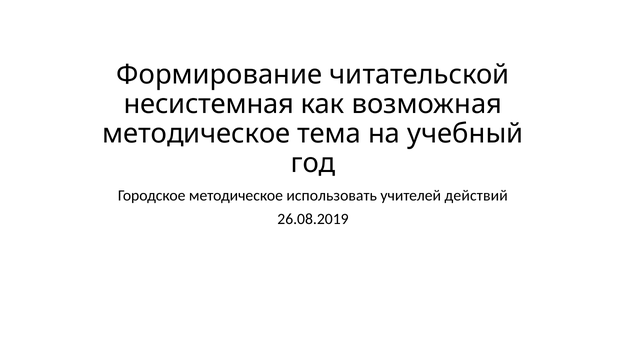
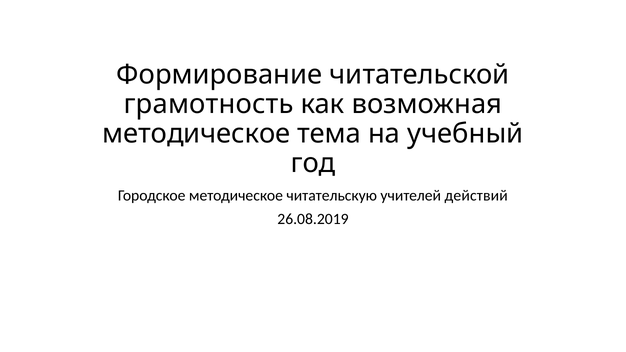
несистемная: несистемная -> грамотность
использовать: использовать -> читательскую
